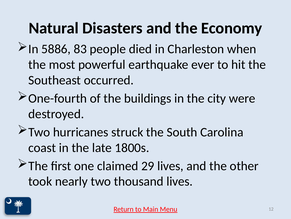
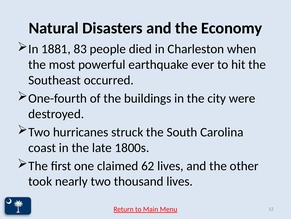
5886: 5886 -> 1881
29: 29 -> 62
